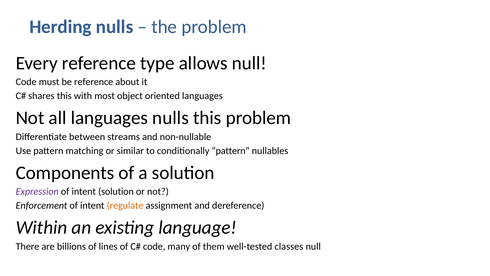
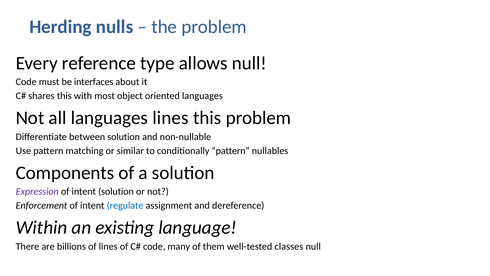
be reference: reference -> interfaces
languages nulls: nulls -> lines
between streams: streams -> solution
regulate colour: orange -> blue
